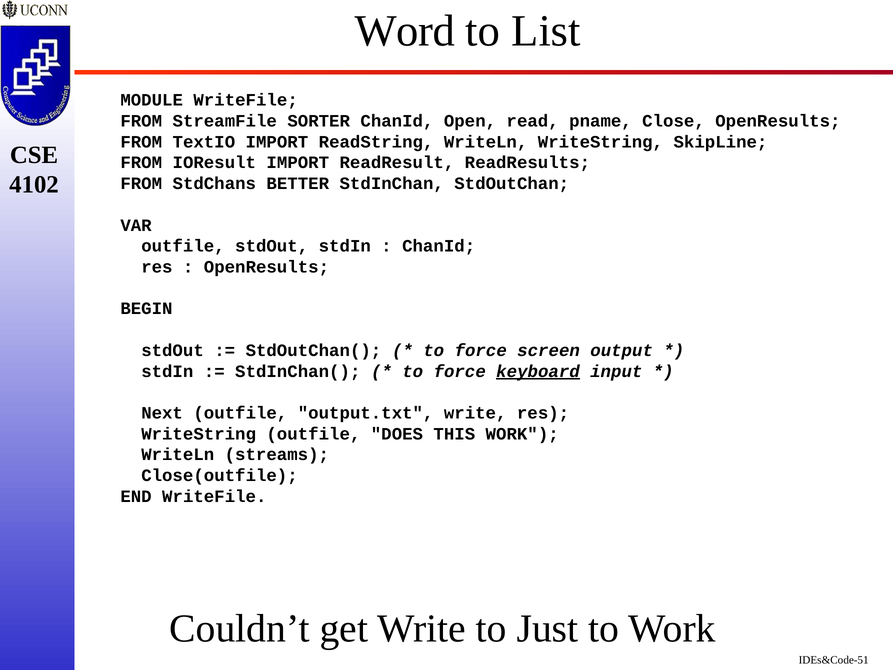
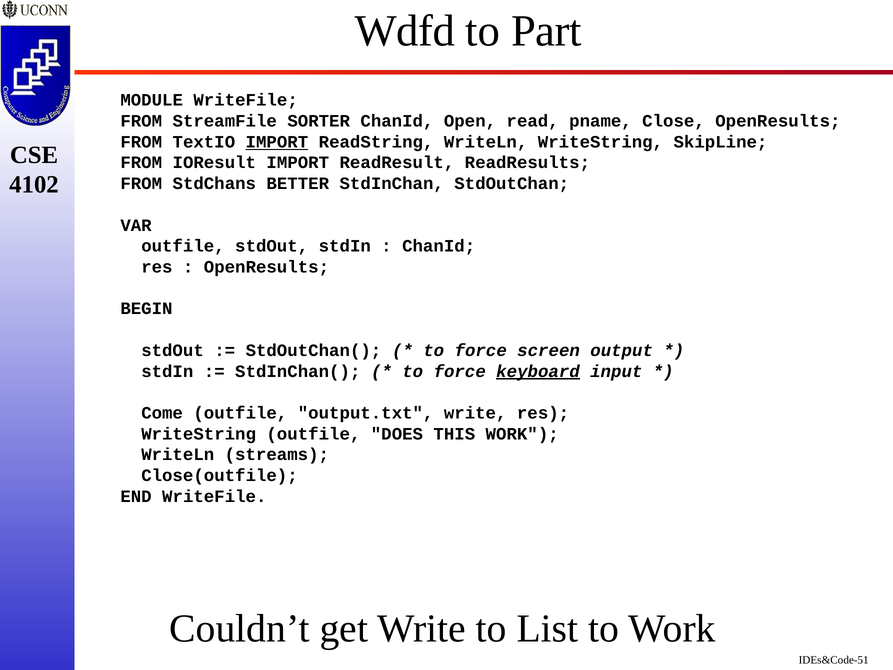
Word: Word -> Wdfd
List: List -> Part
IMPORT at (277, 142) underline: none -> present
Next: Next -> Come
Just: Just -> List
